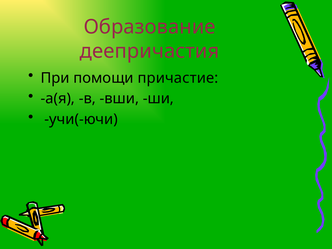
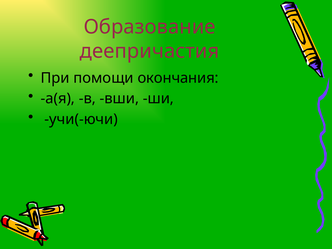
причастие: причастие -> окончания
